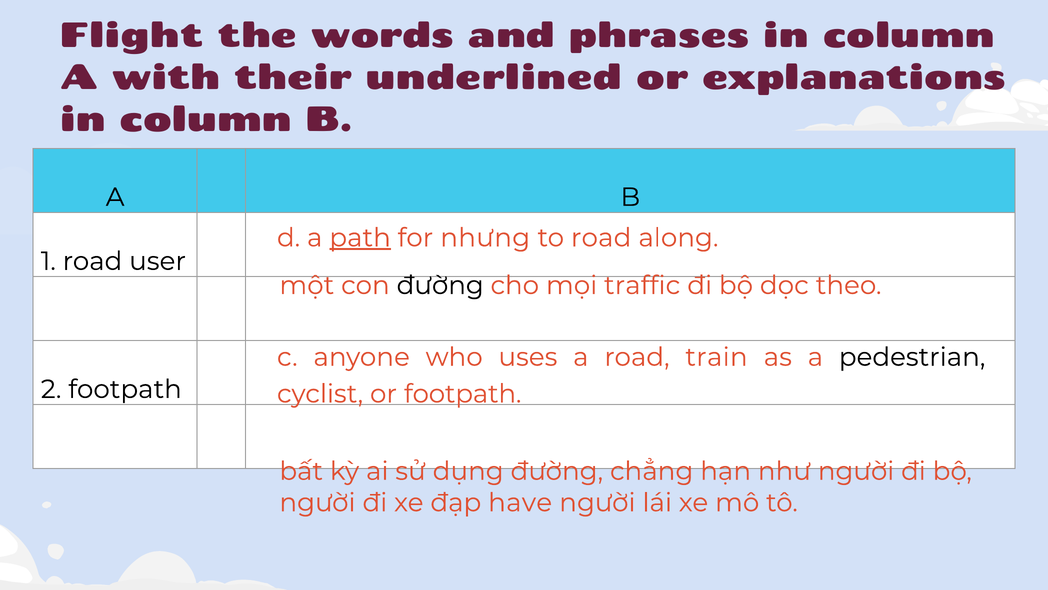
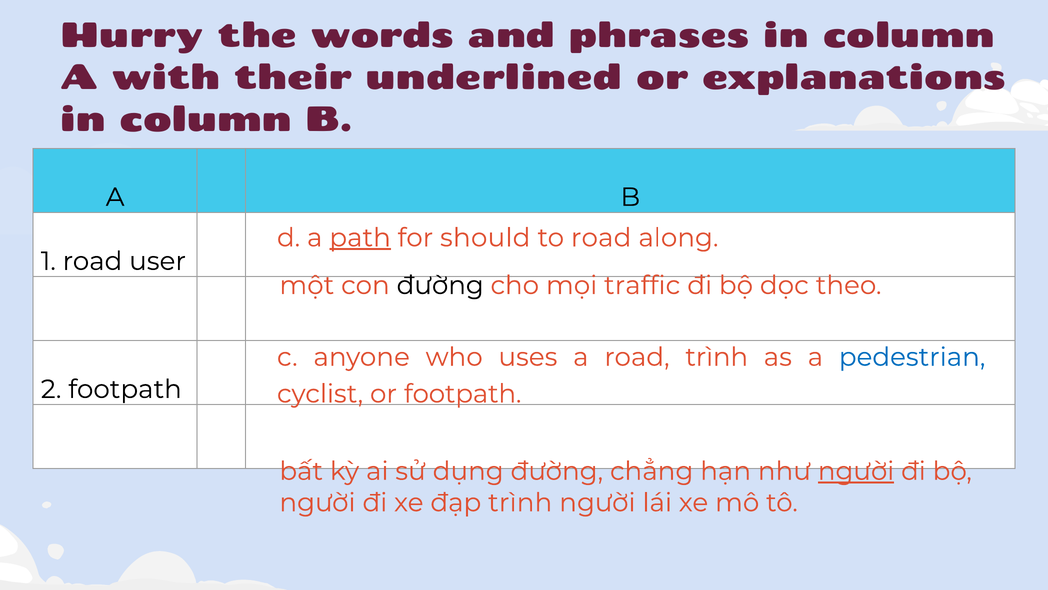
Flight: Flight -> Hurry
nhưng: nhưng -> should
road train: train -> trình
pedestrian colour: black -> blue
người at (856, 471) underline: none -> present
đạp have: have -> trình
